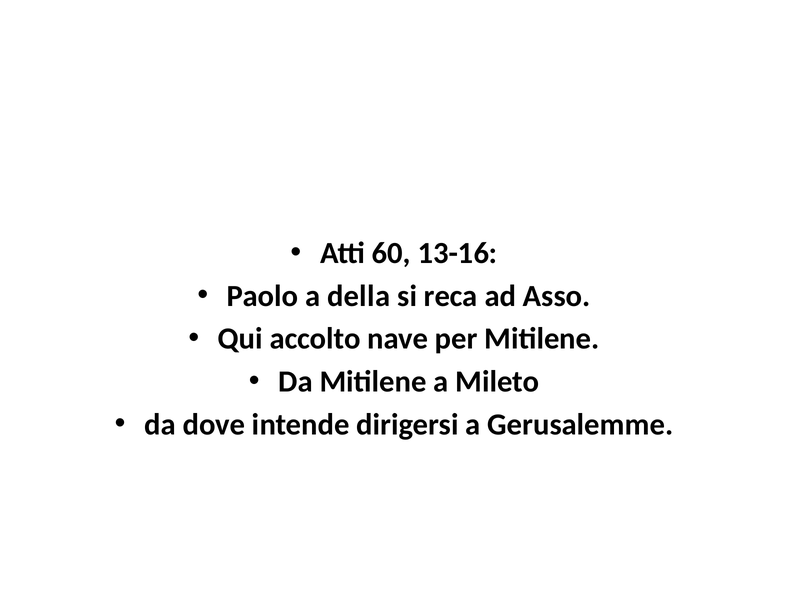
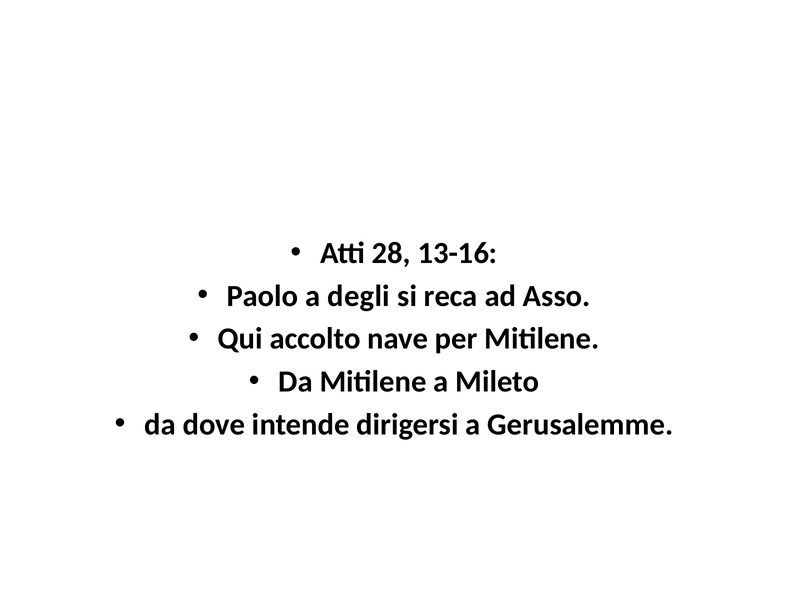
60: 60 -> 28
della: della -> degli
